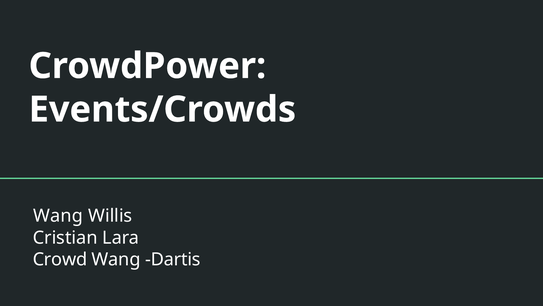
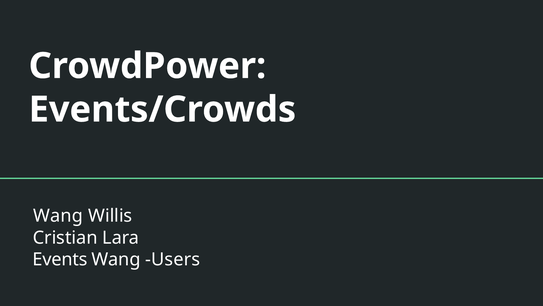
Crowd: Crowd -> Events
Dartis: Dartis -> Users
